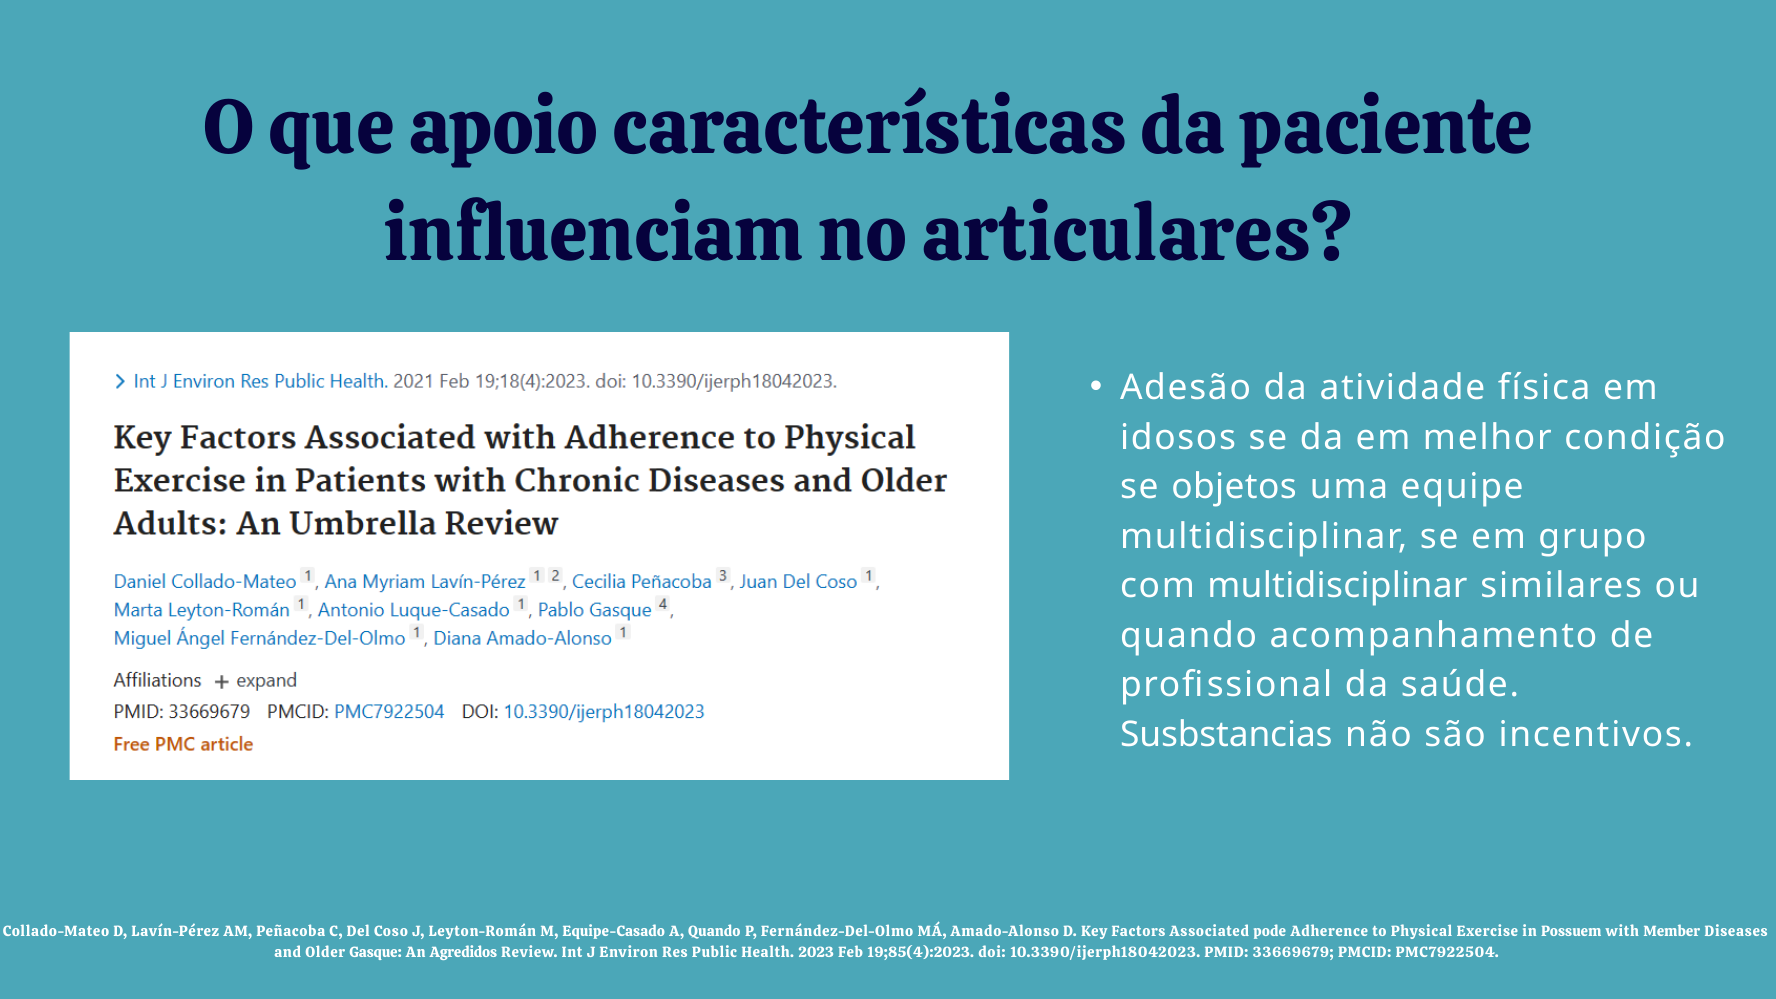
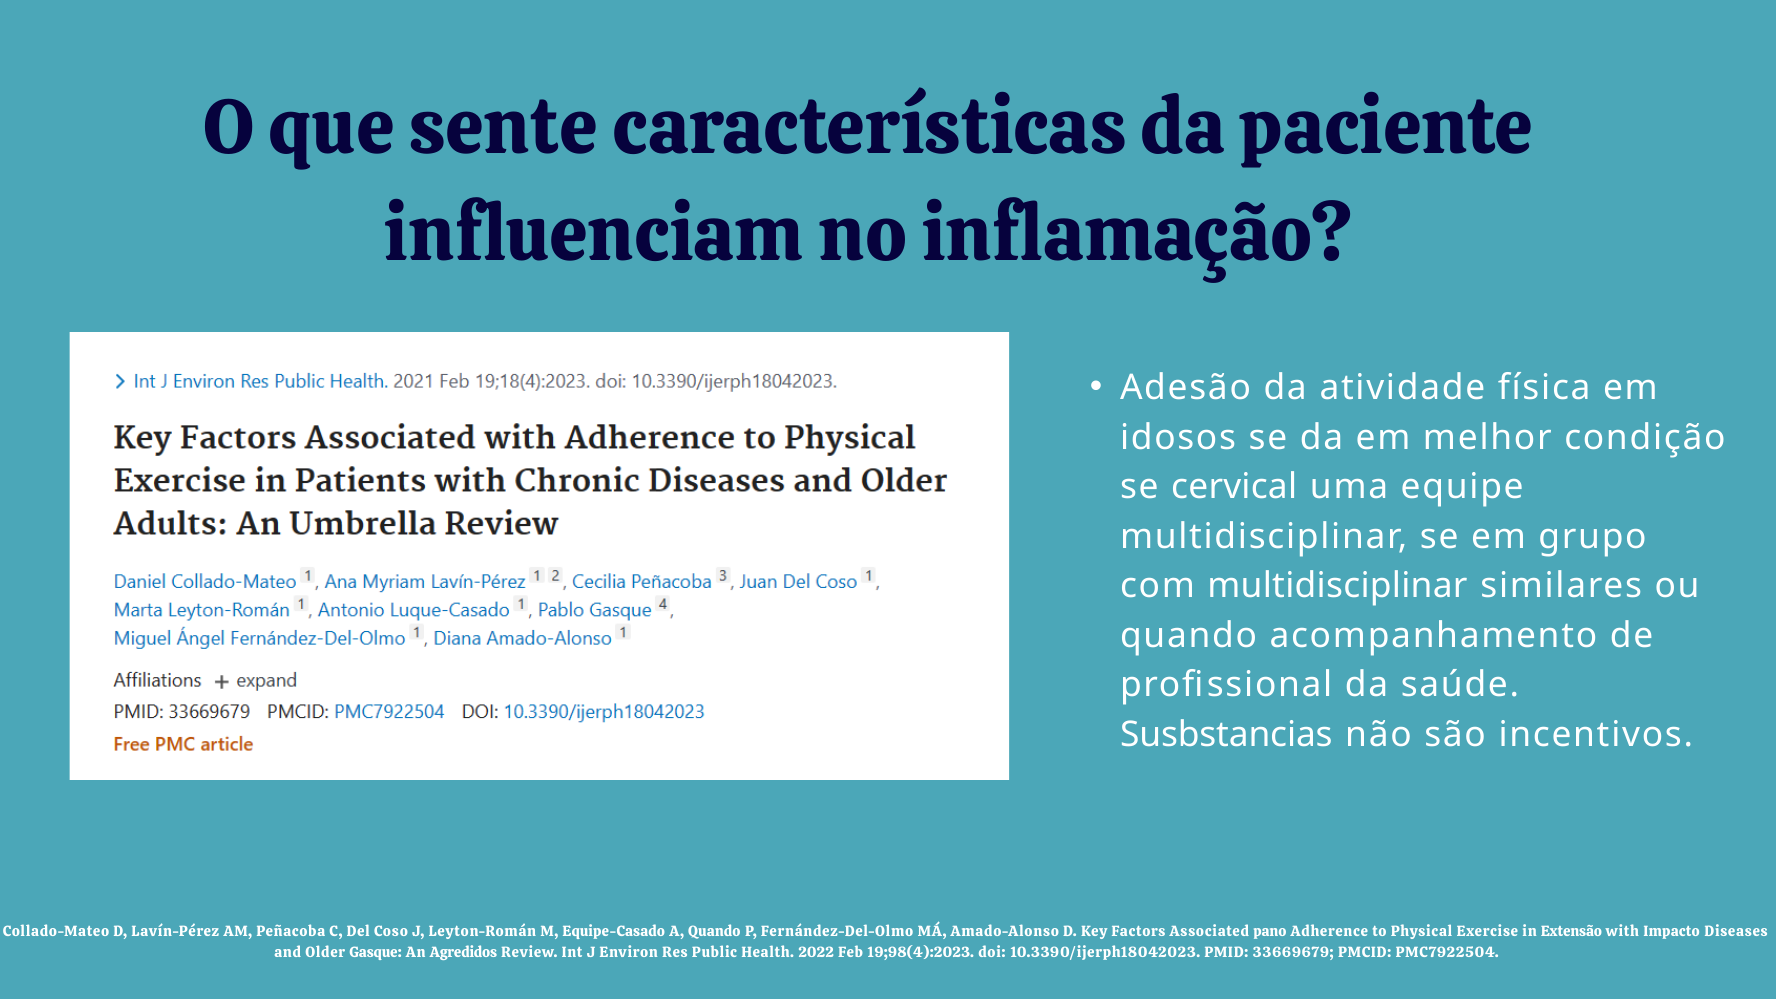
apoio: apoio -> sente
articulares: articulares -> inflamação
objetos: objetos -> cervical
pode: pode -> pano
Possuem: Possuem -> Extensão
Member: Member -> Impacto
2023: 2023 -> 2022
19;85(4):2023: 19;85(4):2023 -> 19;98(4):2023
